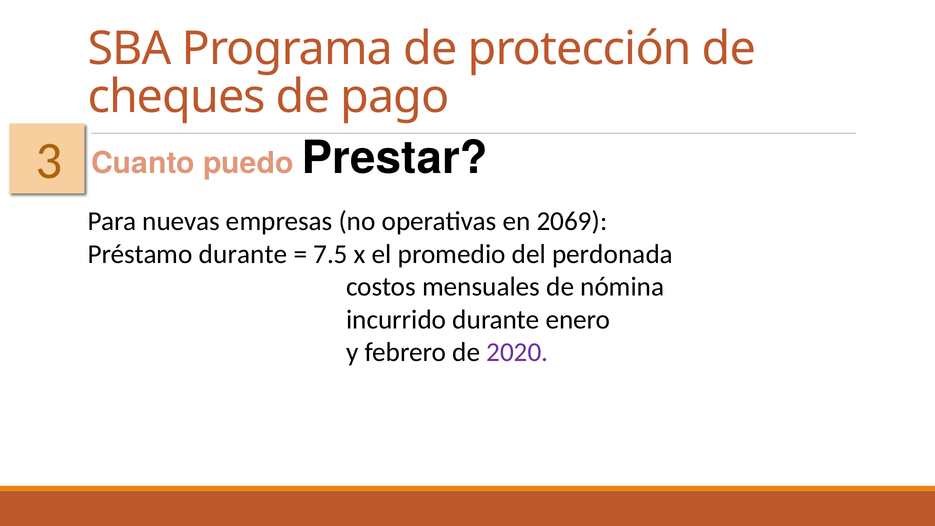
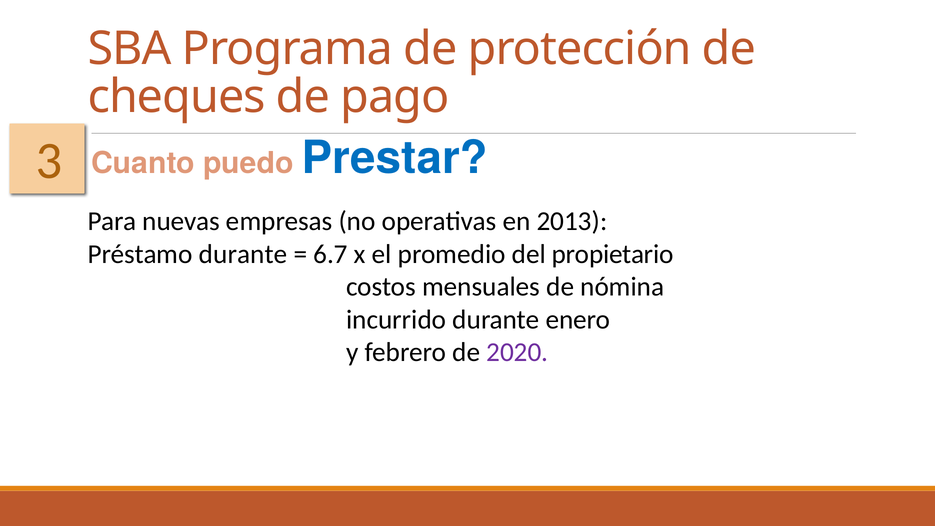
Prestar colour: black -> blue
2069: 2069 -> 2013
7.5: 7.5 -> 6.7
perdonada: perdonada -> propietario
